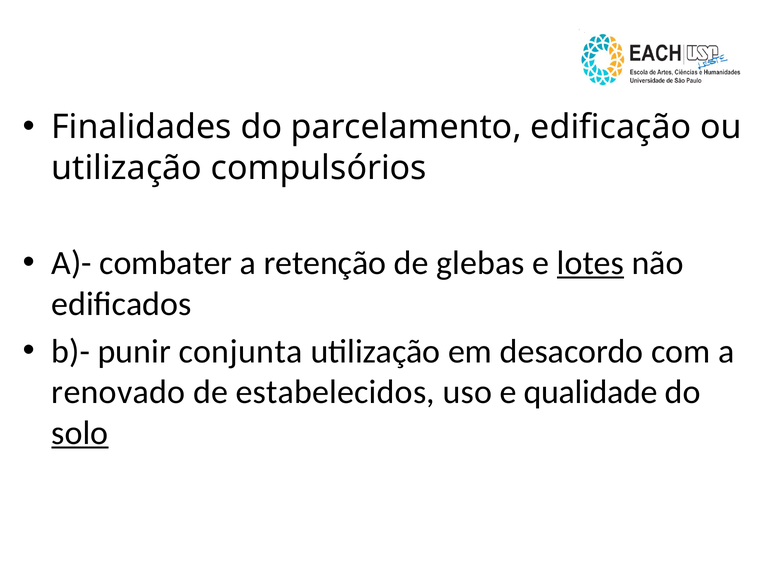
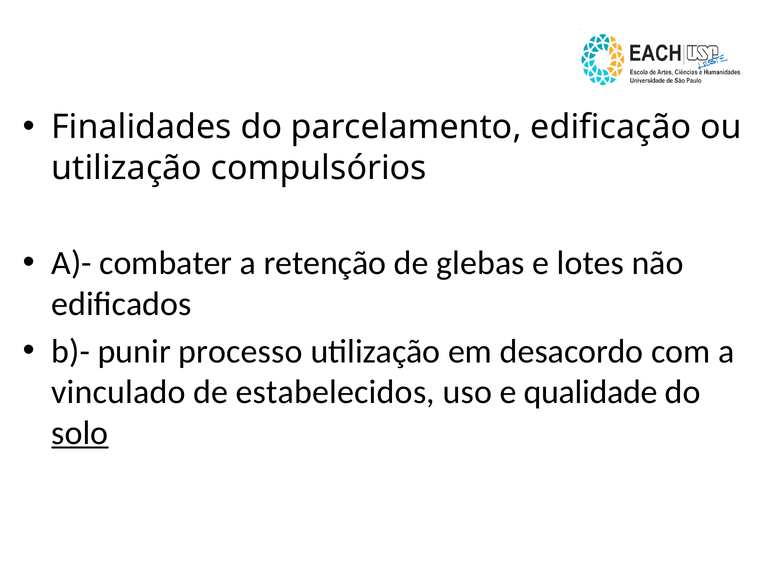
lotes underline: present -> none
conjunta: conjunta -> processo
renovado: renovado -> vinculado
